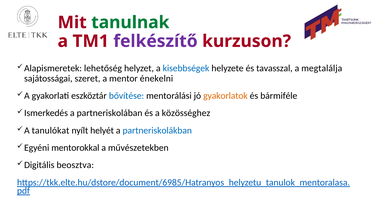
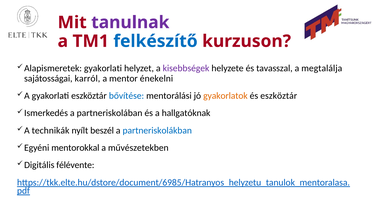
tanulnak colour: green -> purple
felkészítő colour: purple -> blue
lehetőség at (103, 68): lehetőség -> gyakorlati
kisebbségek colour: blue -> purple
szeret: szeret -> karról
és bármiféle: bármiféle -> eszköztár
közösséghez: közösséghez -> hallgatóknak
tanulókat: tanulókat -> technikák
helyét: helyét -> beszél
beosztva: beosztva -> félévente
